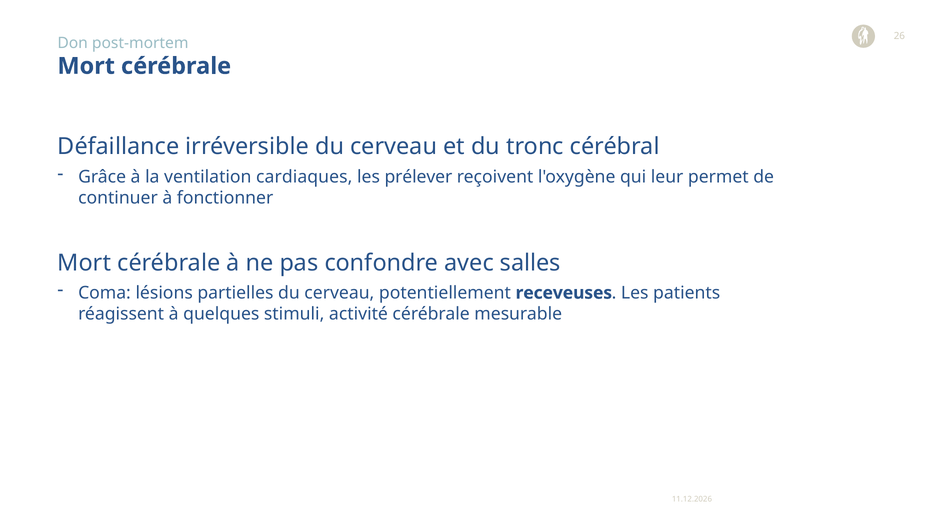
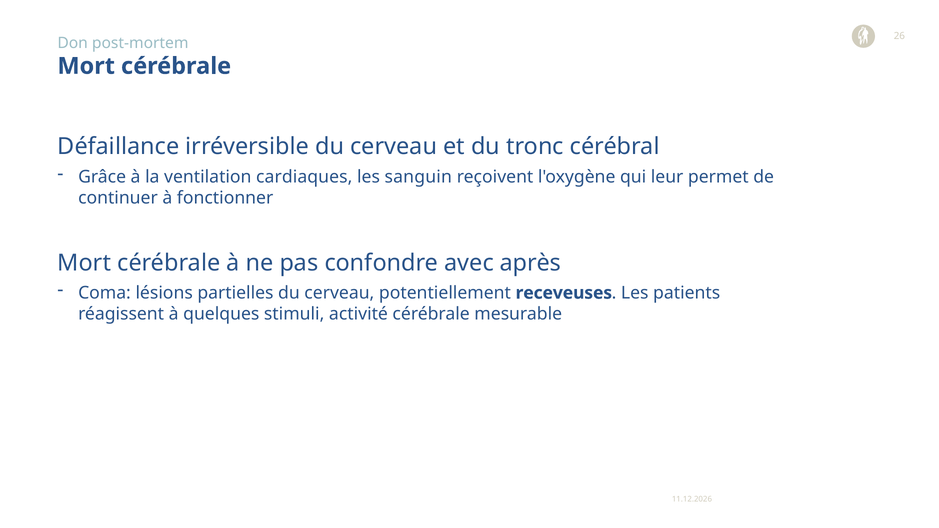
prélever: prélever -> sanguin
salles: salles -> après
